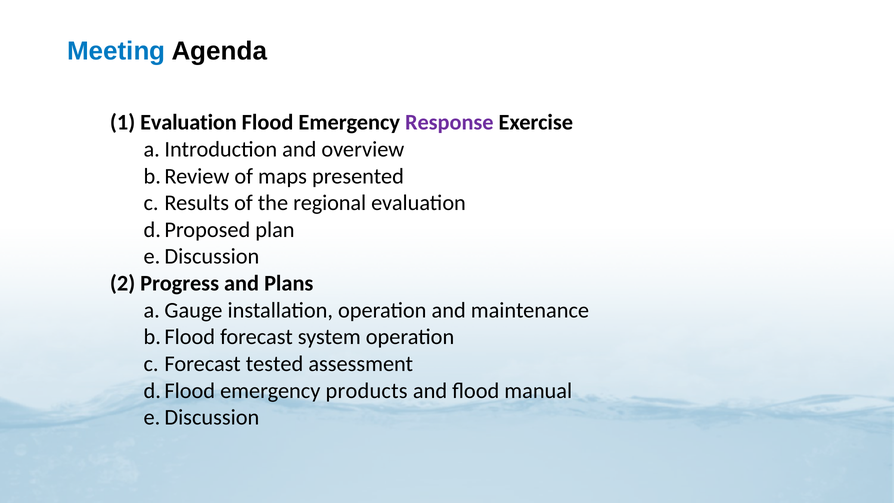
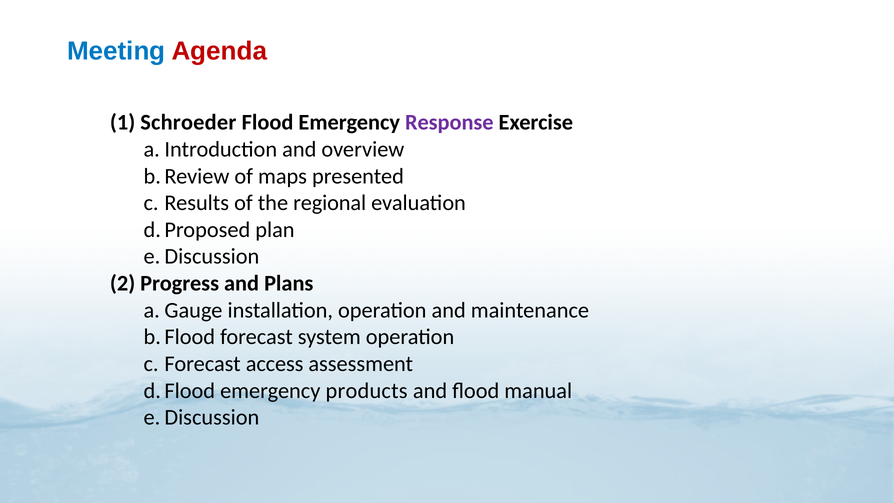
Agenda colour: black -> red
Evaluation at (188, 122): Evaluation -> Schroeder
tested: tested -> access
